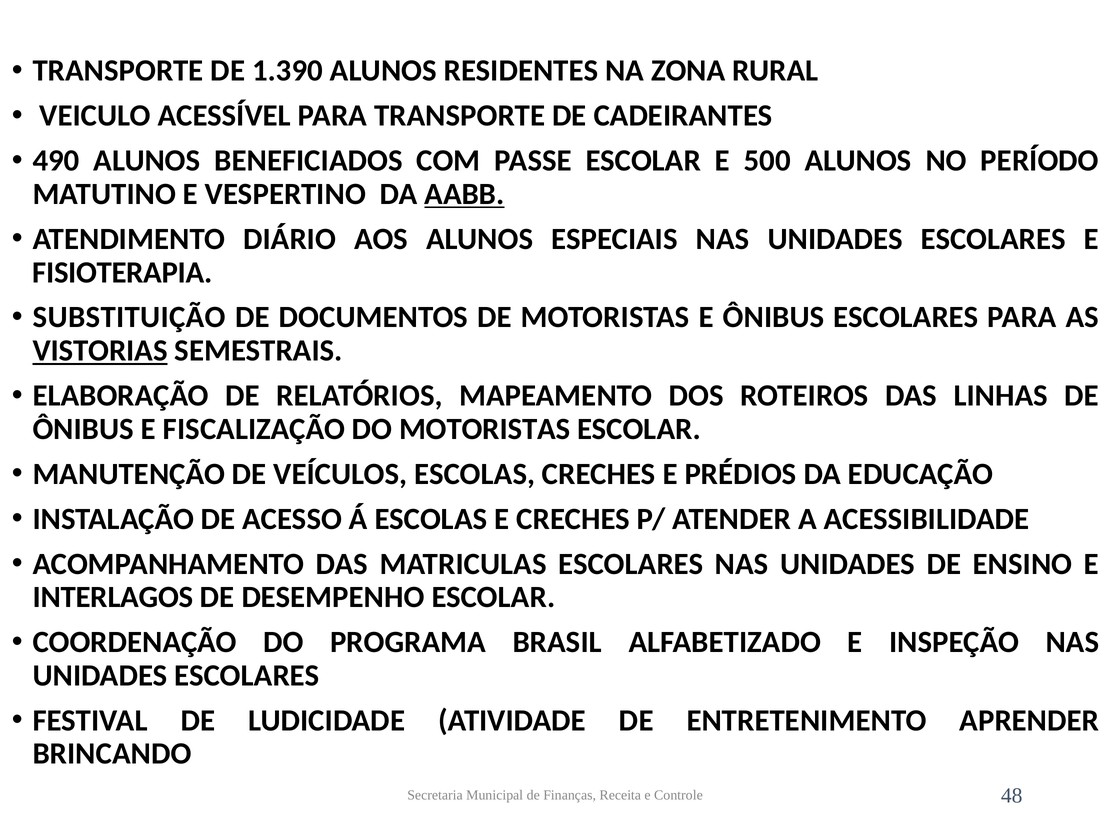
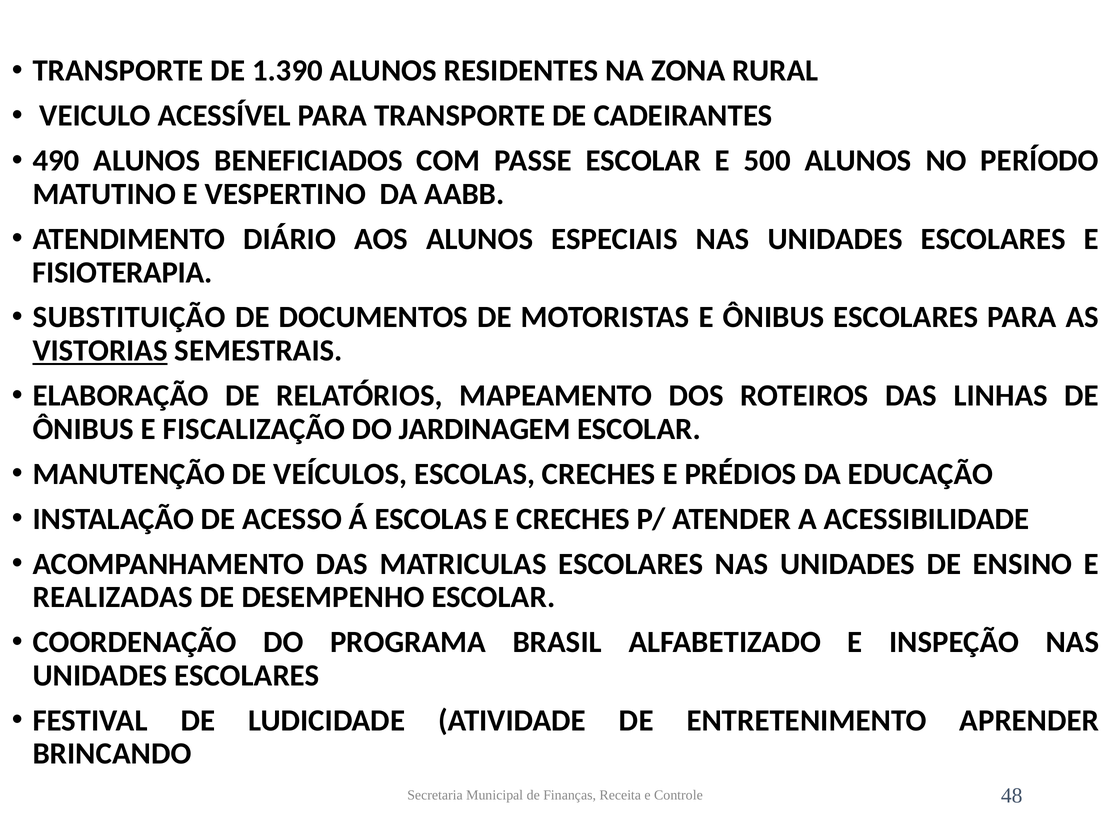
AABB underline: present -> none
DO MOTORISTAS: MOTORISTAS -> JARDINAGEM
INTERLAGOS: INTERLAGOS -> REALIZADAS
